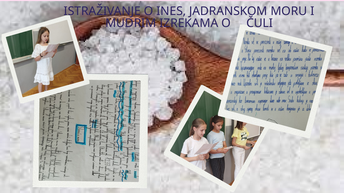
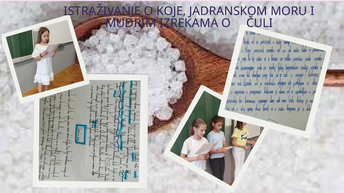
INES: INES -> KOJE
